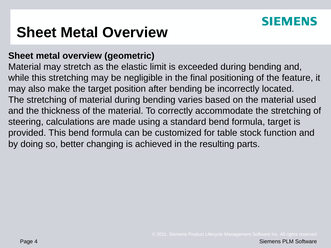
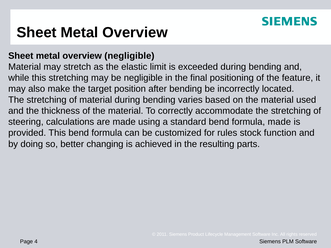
overview geometric: geometric -> negligible
formula target: target -> made
table: table -> rules
